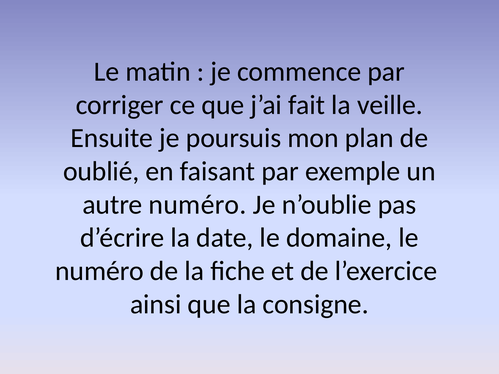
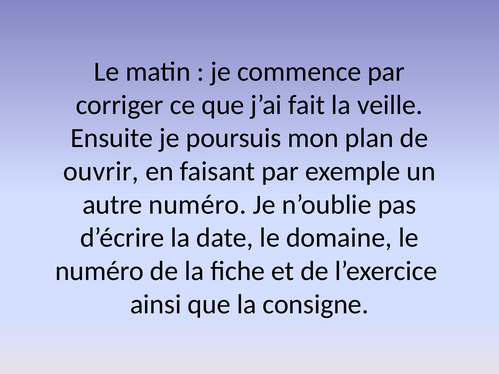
oublié: oublié -> ouvrir
